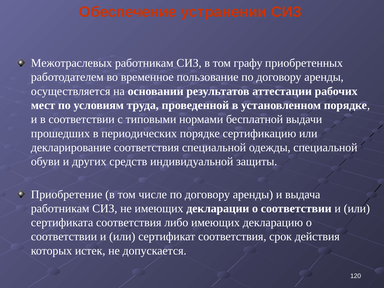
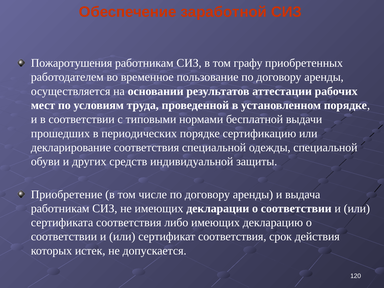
устранении: устранении -> заработной
Межотраслевых: Межотраслевых -> Пожаротушения
